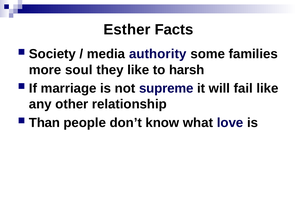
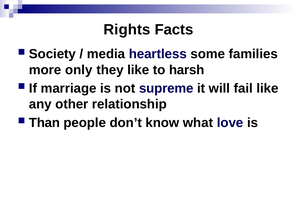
Esther: Esther -> Rights
authority: authority -> heartless
soul: soul -> only
